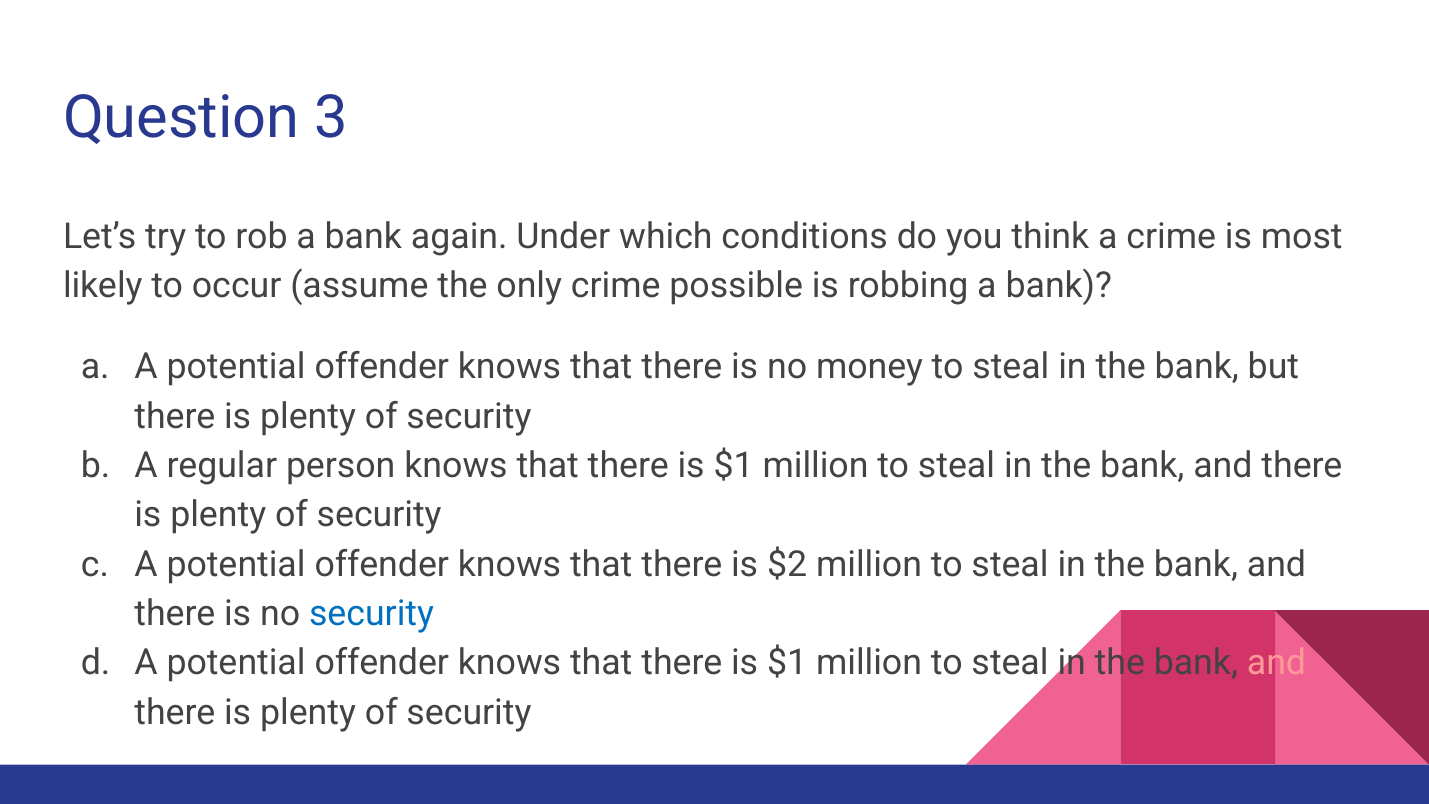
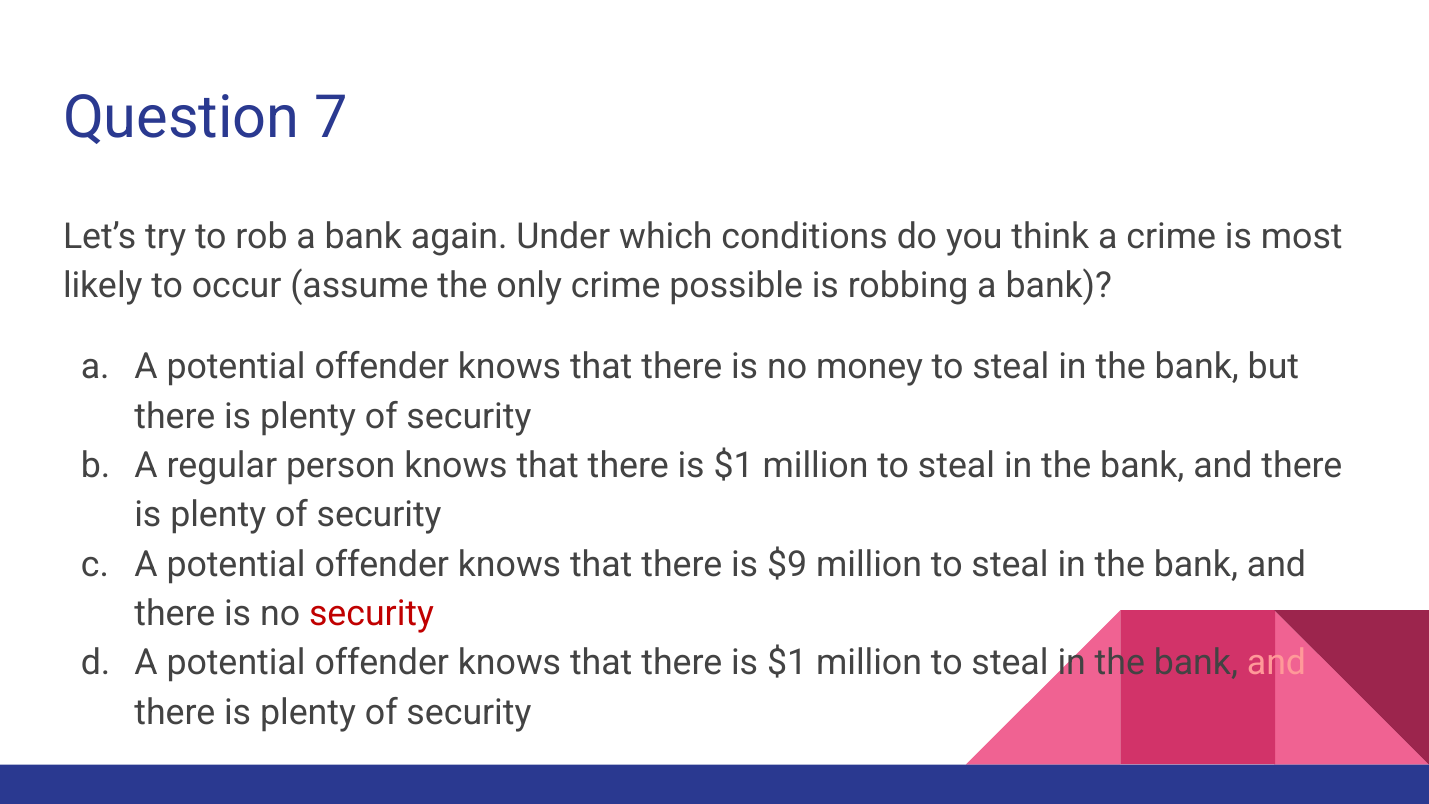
3: 3 -> 7
$2: $2 -> $9
security at (372, 614) colour: blue -> red
